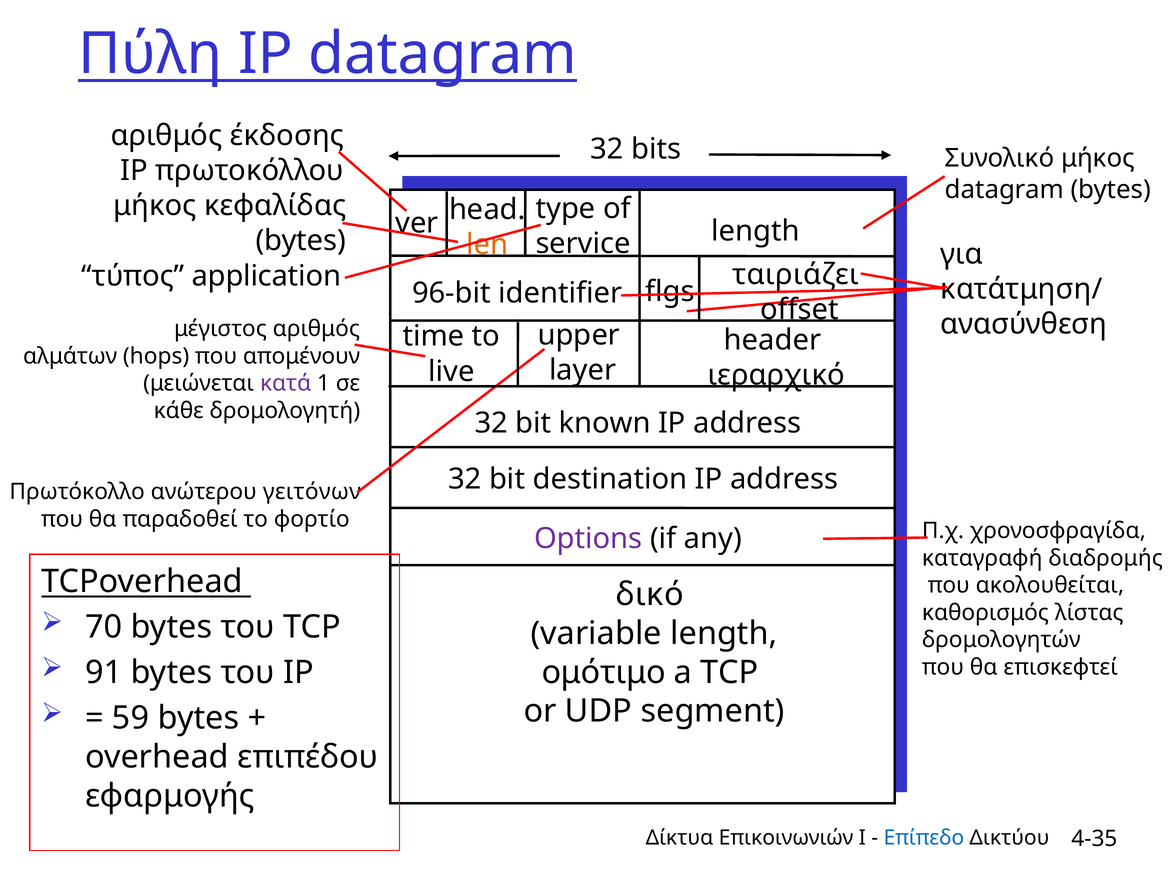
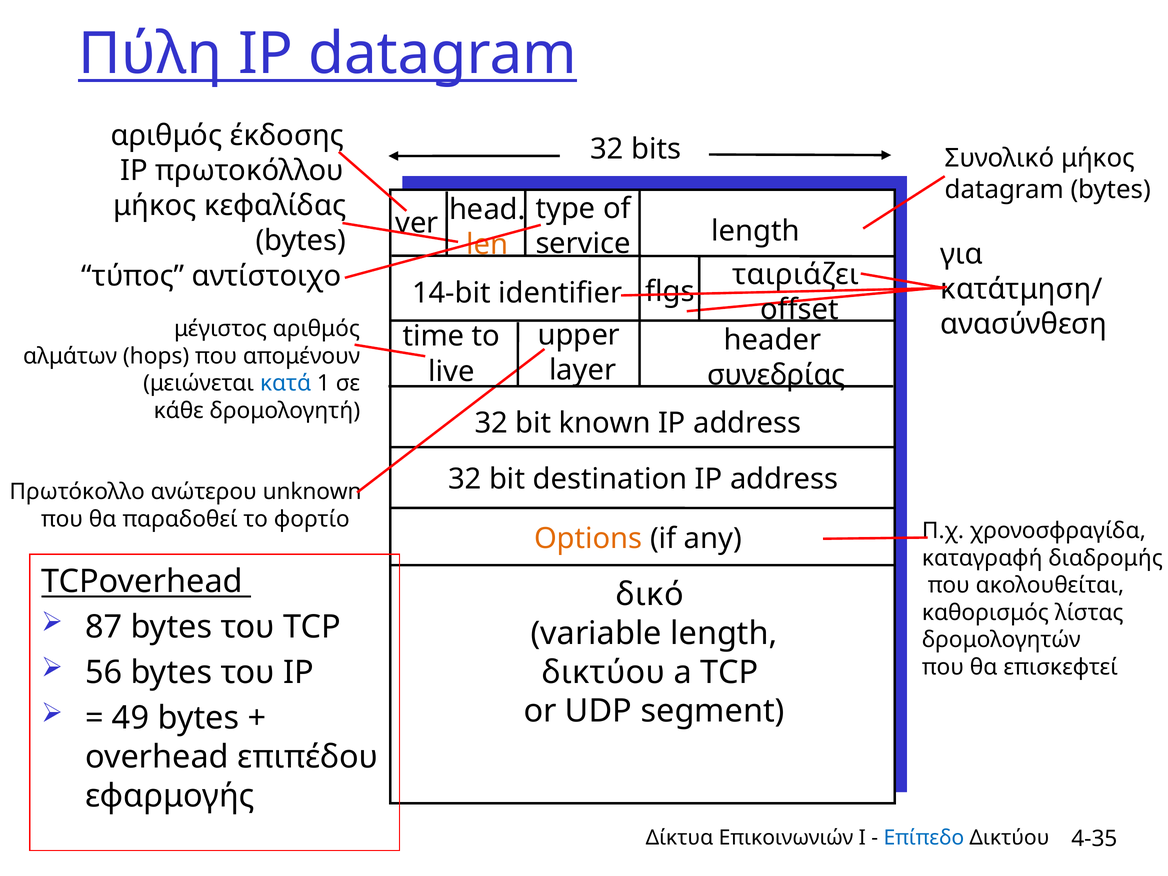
application: application -> αντίστοιχο
96-bit: 96-bit -> 14-bit
ιεραρχικό: ιεραρχικό -> συνεδρίας
κατά colour: purple -> blue
γειτόνων: γειτόνων -> unknown
Options colour: purple -> orange
70: 70 -> 87
91: 91 -> 56
ομότιμο at (604, 672): ομότιμο -> δικτύου
59: 59 -> 49
